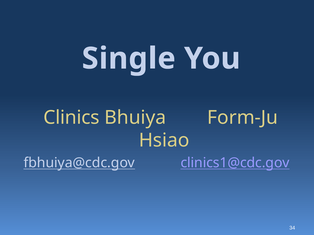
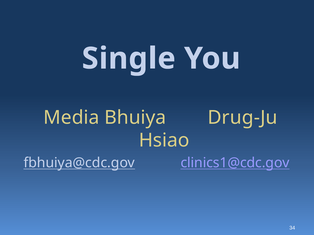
Clinics: Clinics -> Media
Form-Ju: Form-Ju -> Drug-Ju
